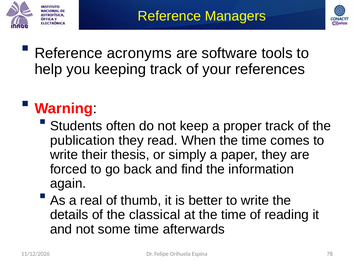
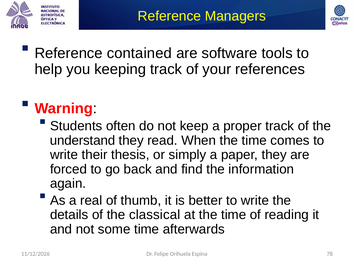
acronyms: acronyms -> contained
publication: publication -> understand
